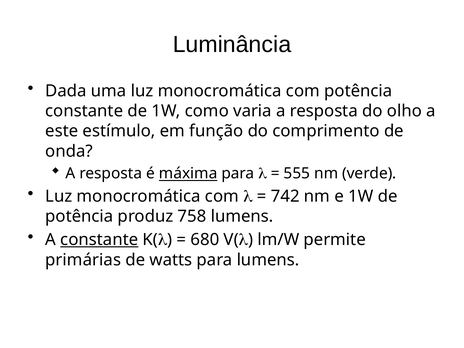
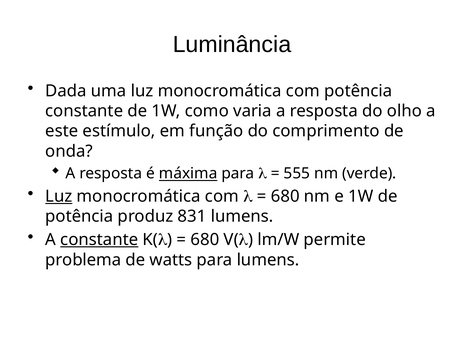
Luz at (59, 196) underline: none -> present
742 at (285, 196): 742 -> 680
758: 758 -> 831
primárias: primárias -> problema
